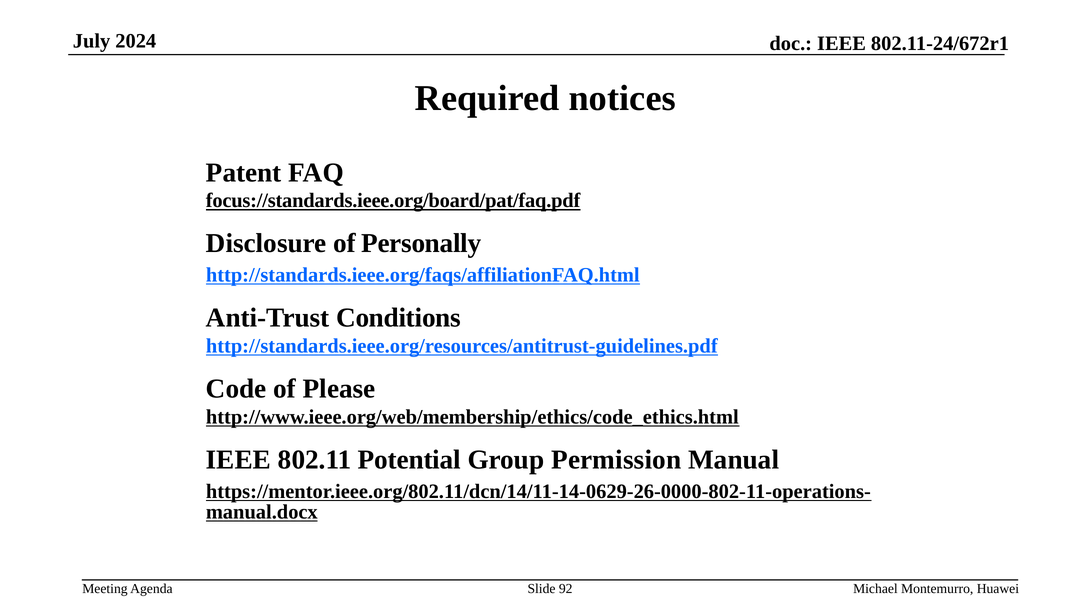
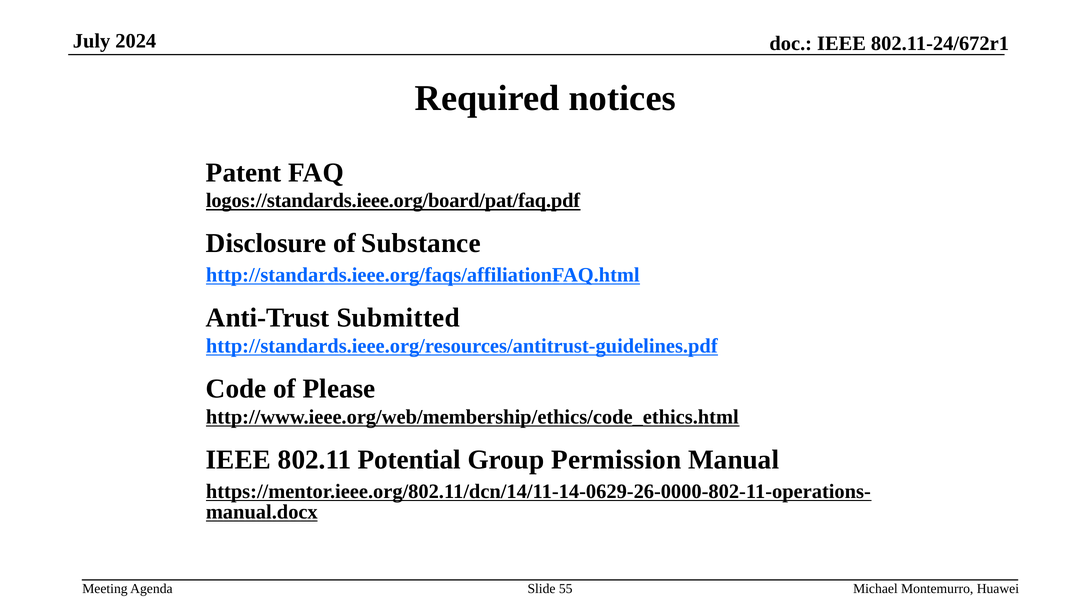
focus://standards.ieee.org/board/pat/faq.pdf: focus://standards.ieee.org/board/pat/faq.pdf -> logos://standards.ieee.org/board/pat/faq.pdf
Personally: Personally -> Substance
Conditions: Conditions -> Submitted
92: 92 -> 55
